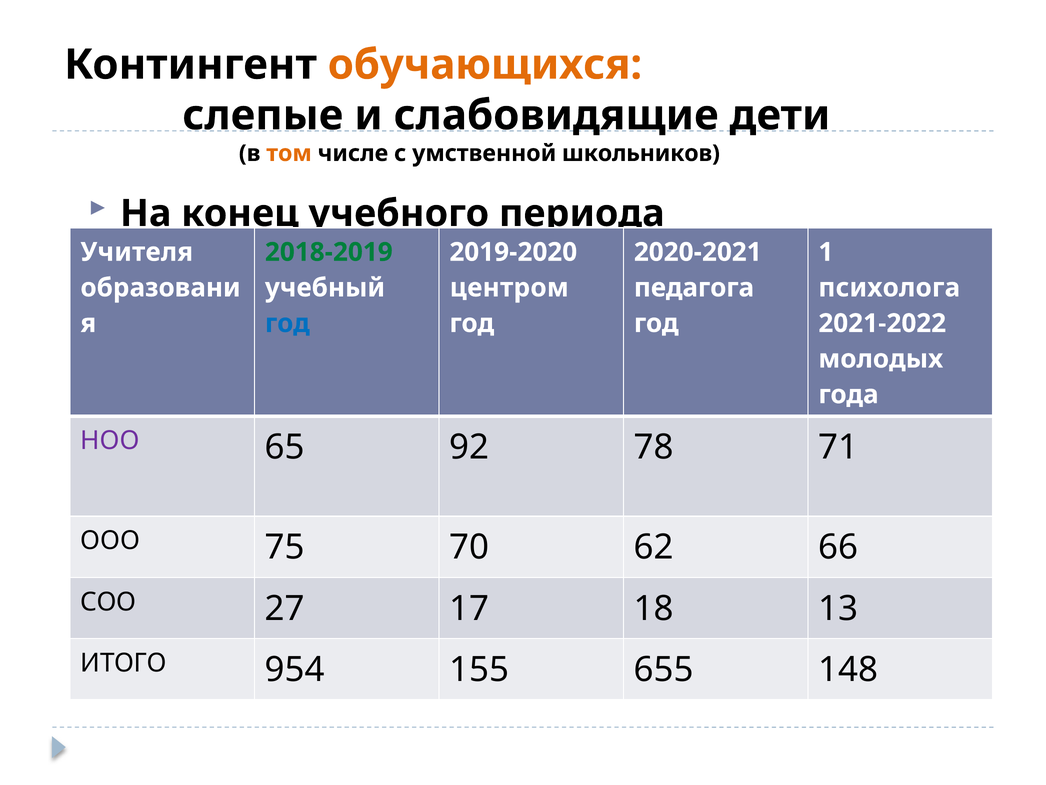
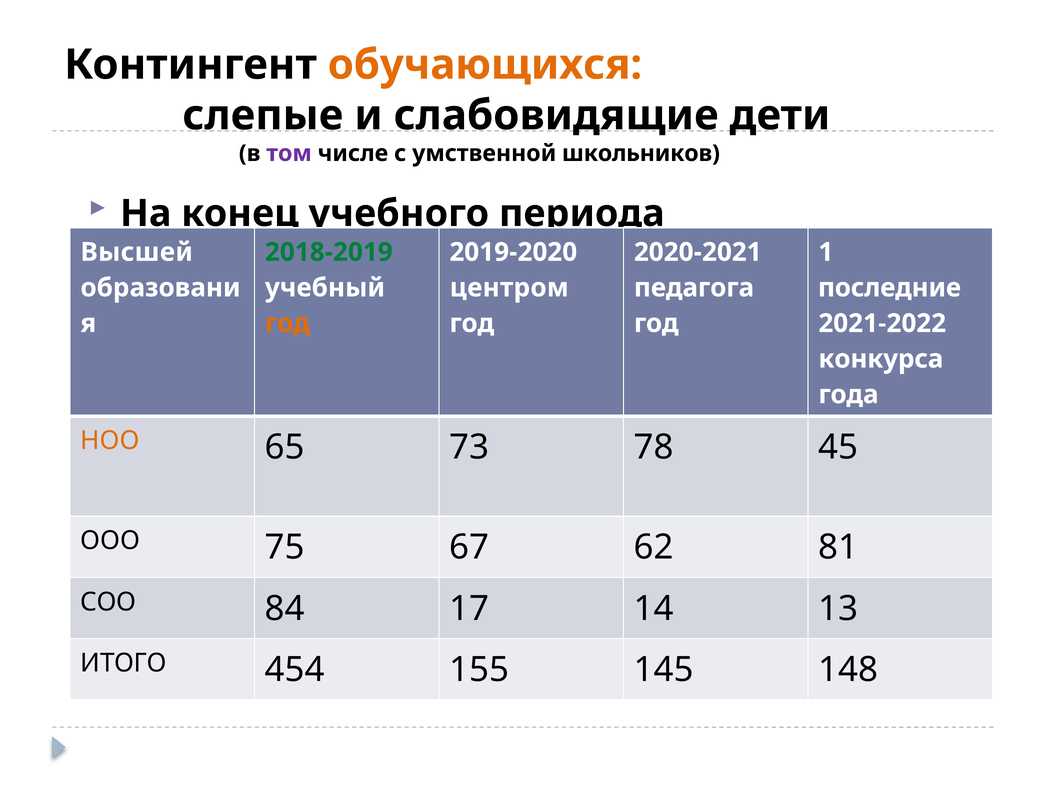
том colour: orange -> purple
Учителя: Учителя -> Высшей
психолога: психолога -> последние
год at (287, 323) colour: blue -> orange
молодых: молодых -> конкурса
НОО colour: purple -> orange
92: 92 -> 73
71: 71 -> 45
70: 70 -> 67
66: 66 -> 81
27: 27 -> 84
18: 18 -> 14
954: 954 -> 454
655: 655 -> 145
